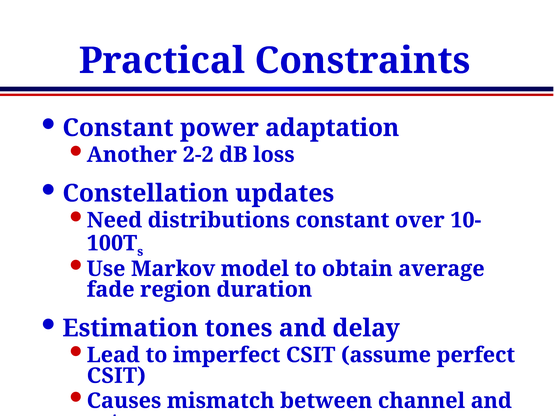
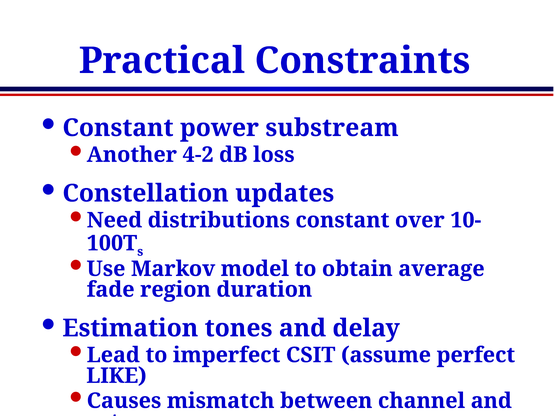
adaptation: adaptation -> substream
2-2: 2-2 -> 4-2
CSIT at (116, 375): CSIT -> LIKE
